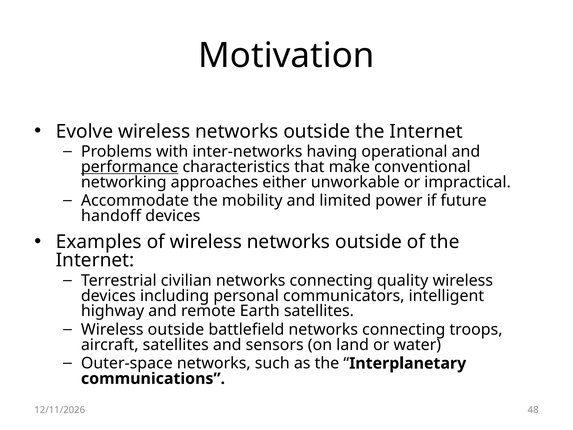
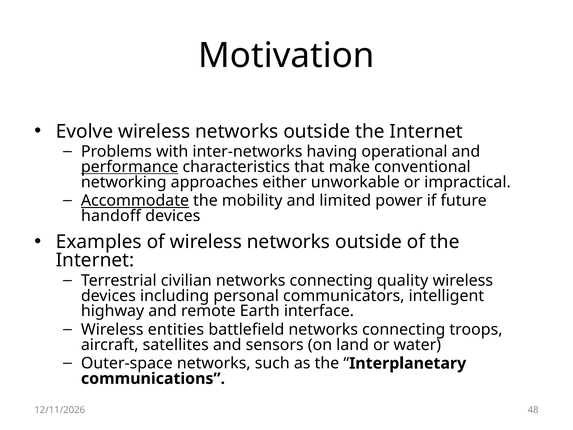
Accommodate underline: none -> present
Earth satellites: satellites -> interface
Wireless outside: outside -> entities
